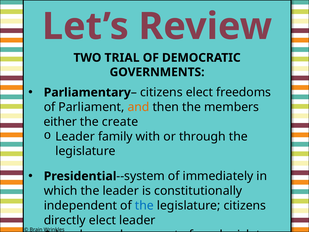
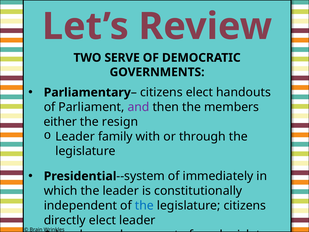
TRIAL: TRIAL -> SERVE
freedoms: freedoms -> handouts
and colour: orange -> purple
create: create -> resign
